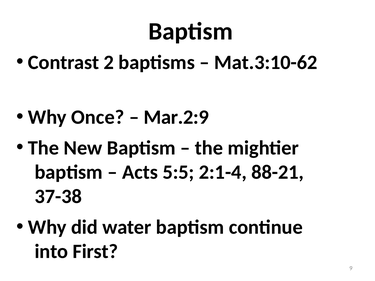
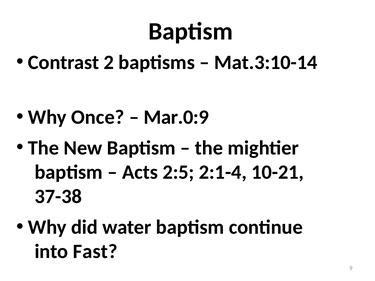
Mat.3:10-62: Mat.3:10-62 -> Mat.3:10-14
Mar.2:9: Mar.2:9 -> Mar.0:9
5:5: 5:5 -> 2:5
88-21: 88-21 -> 10-21
First: First -> Fast
